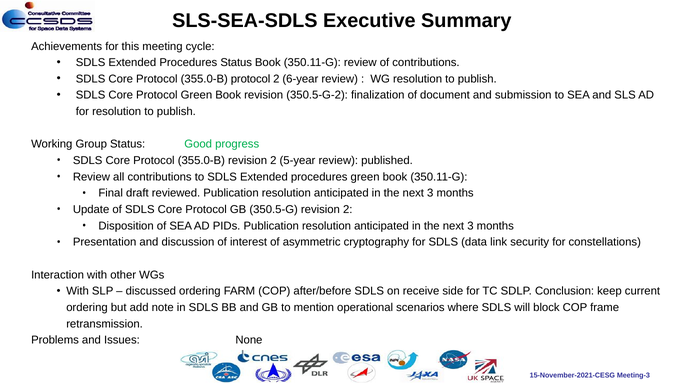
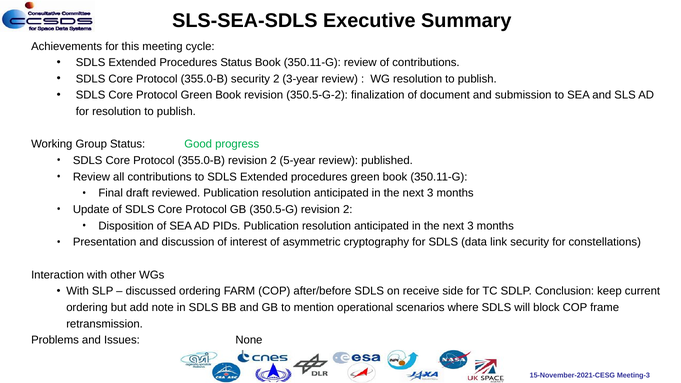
355.0-B protocol: protocol -> security
6-year: 6-year -> 3-year
